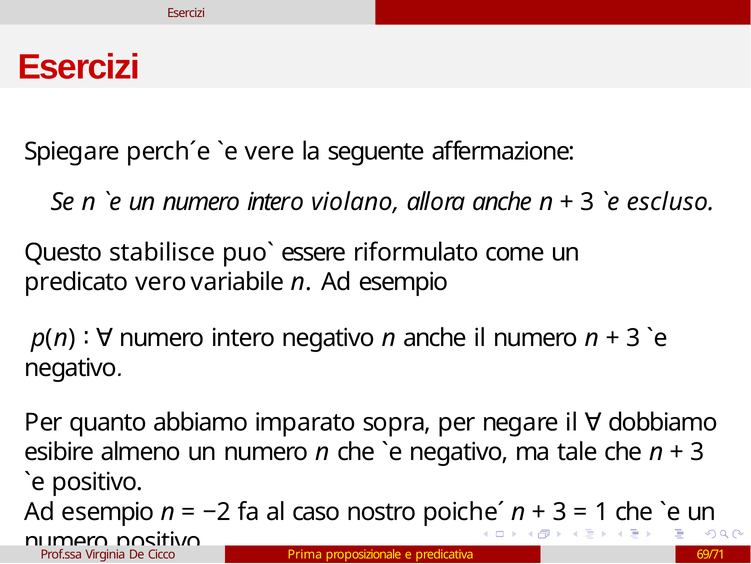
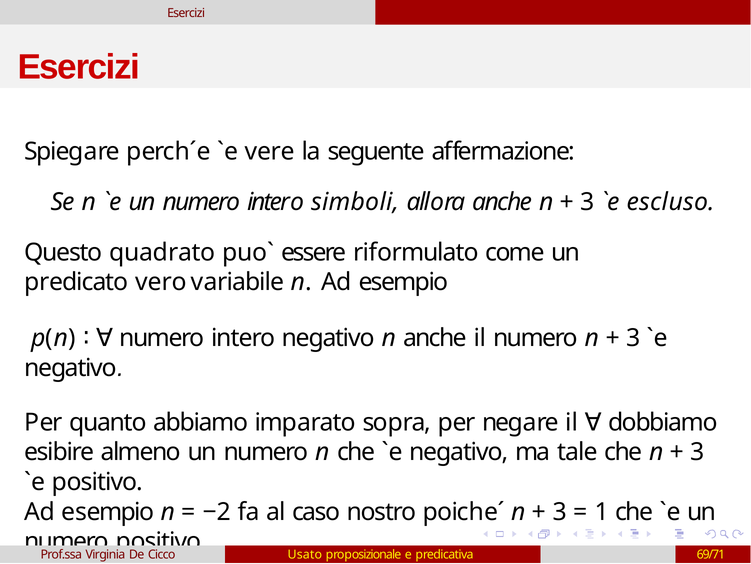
violano: violano -> simboli
stabilisce: stabilisce -> quadrato
Prima: Prima -> Usato
